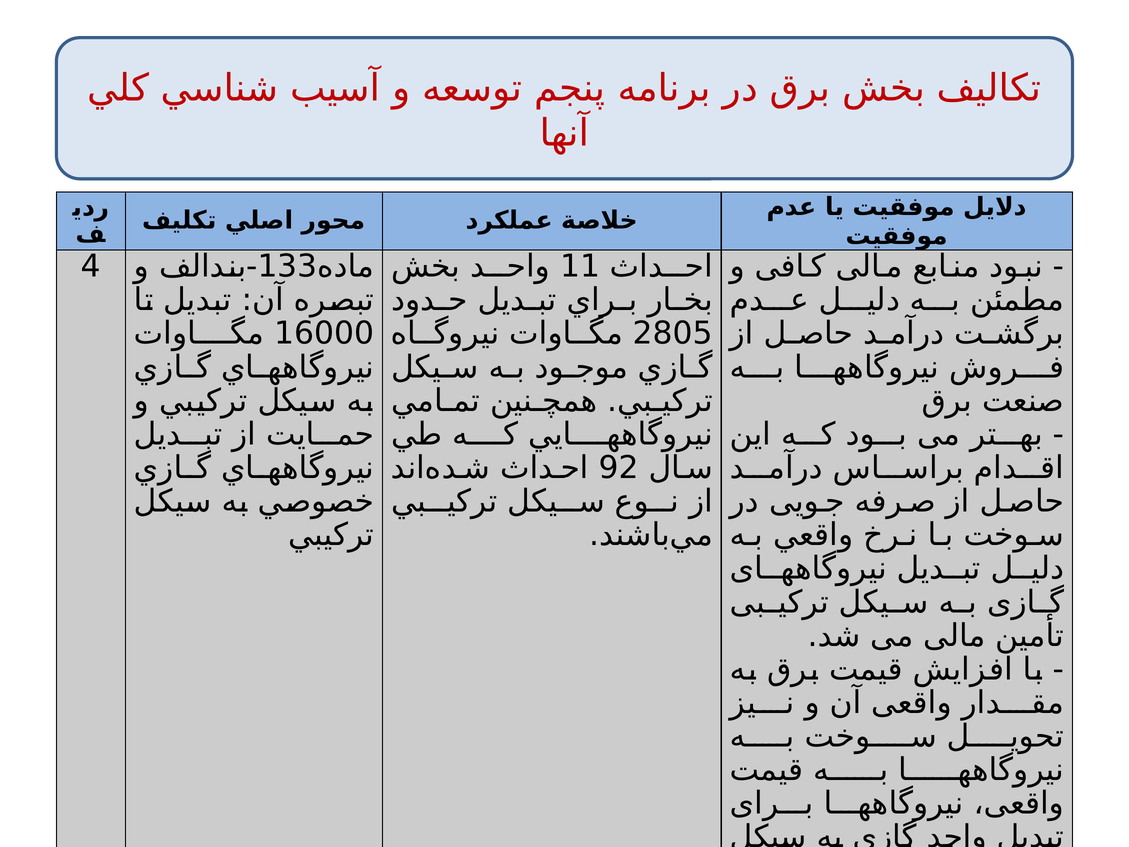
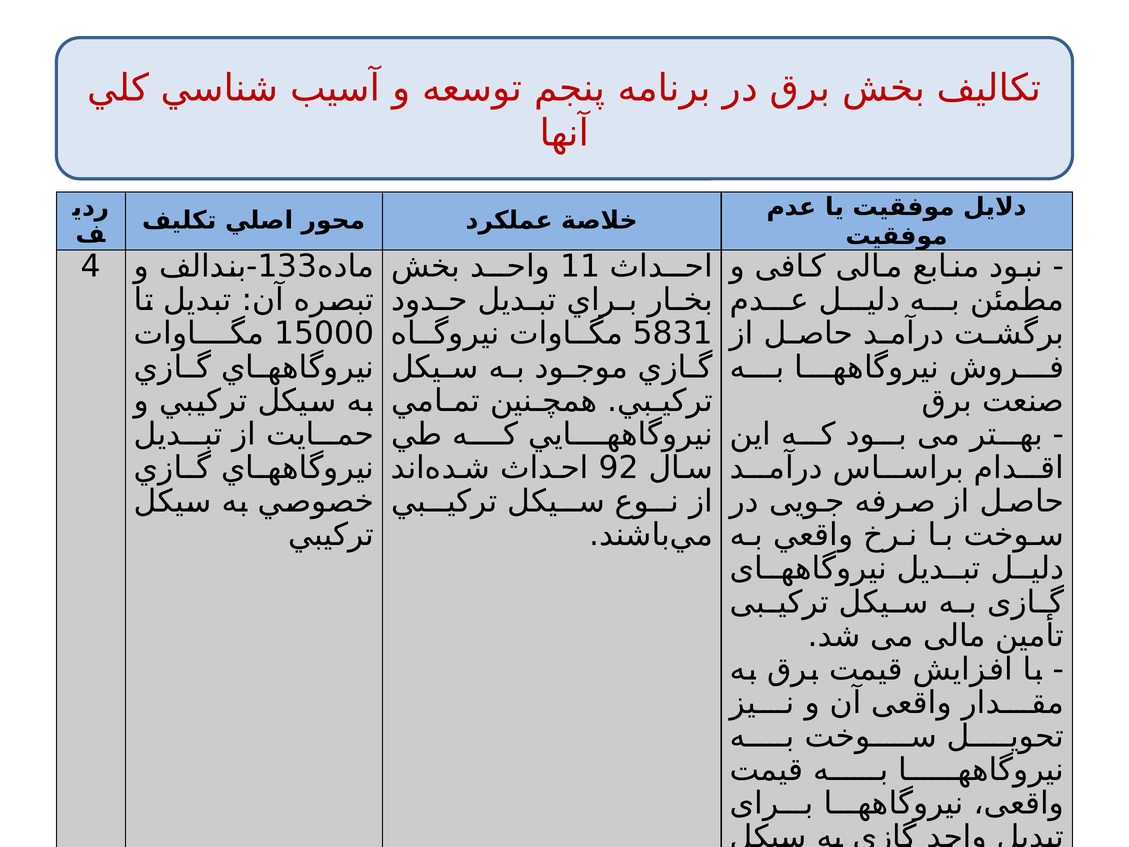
16000: 16000 -> 15000
2805: 2805 -> 5831
